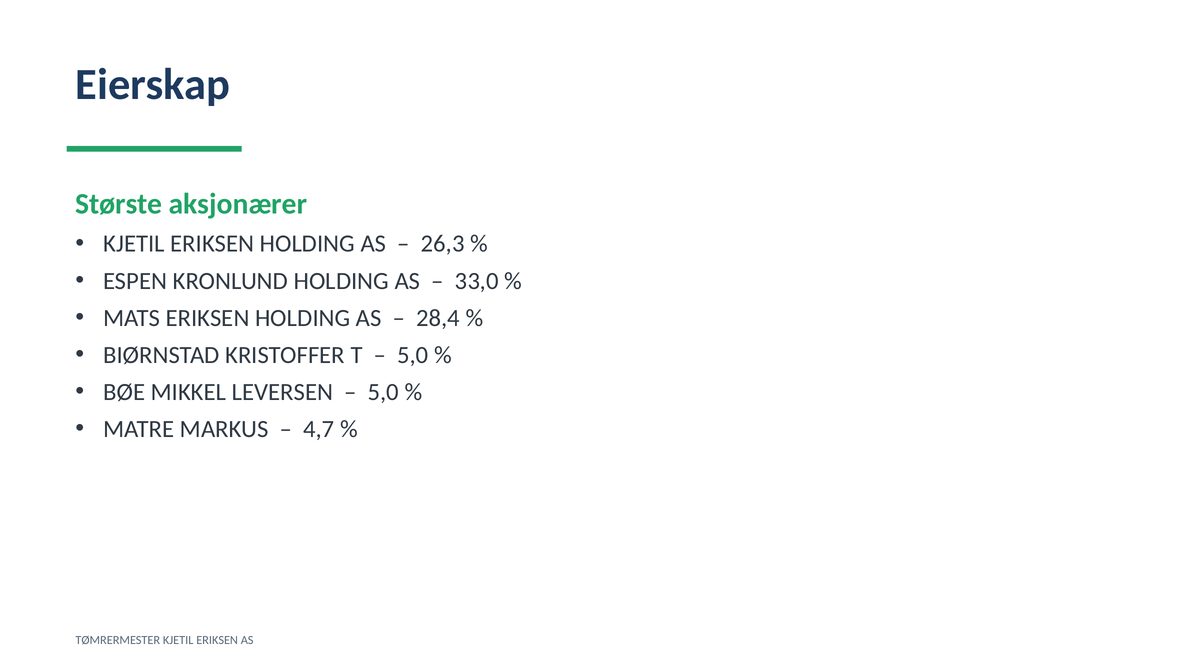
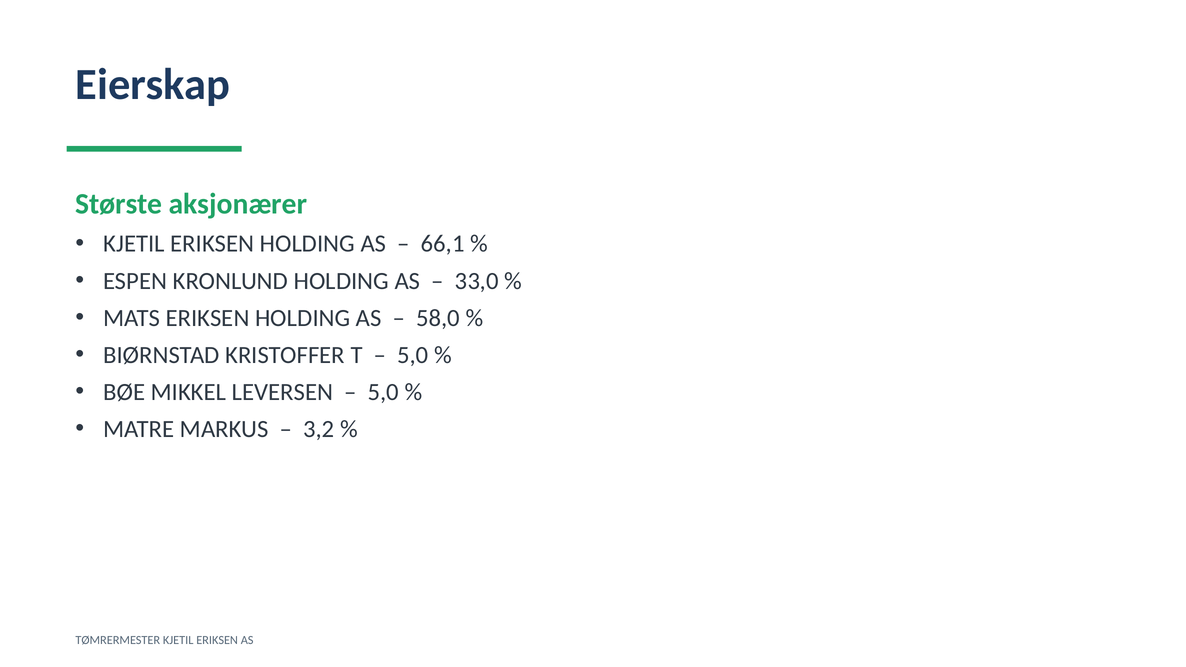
26,3: 26,3 -> 66,1
28,4: 28,4 -> 58,0
4,7: 4,7 -> 3,2
